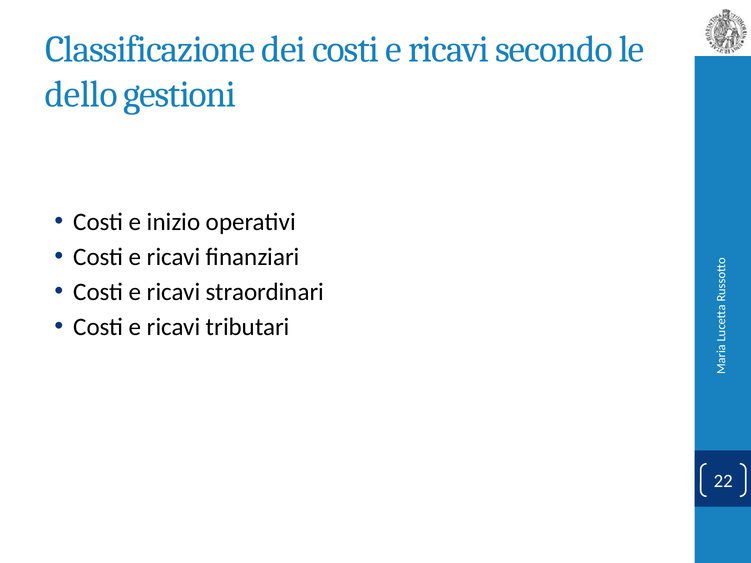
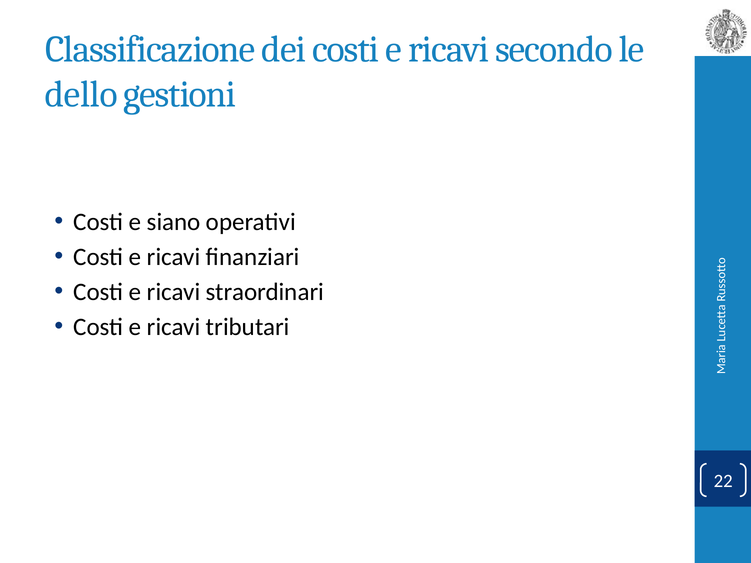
inizio: inizio -> siano
